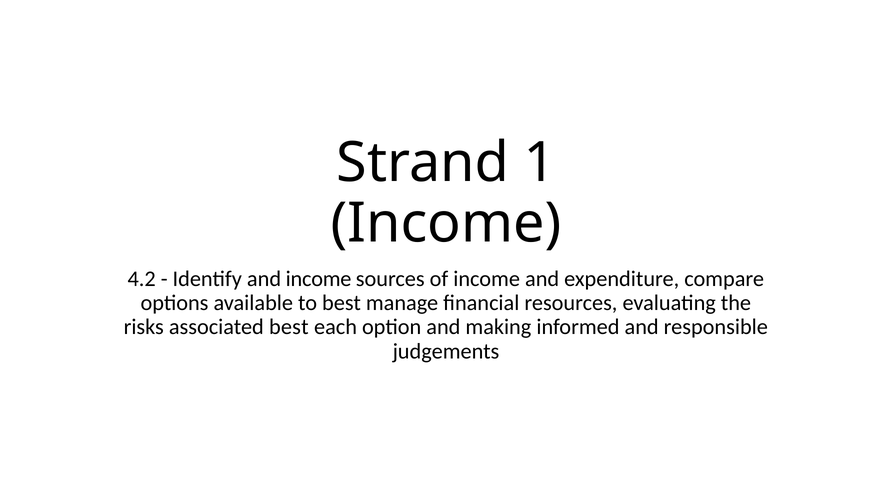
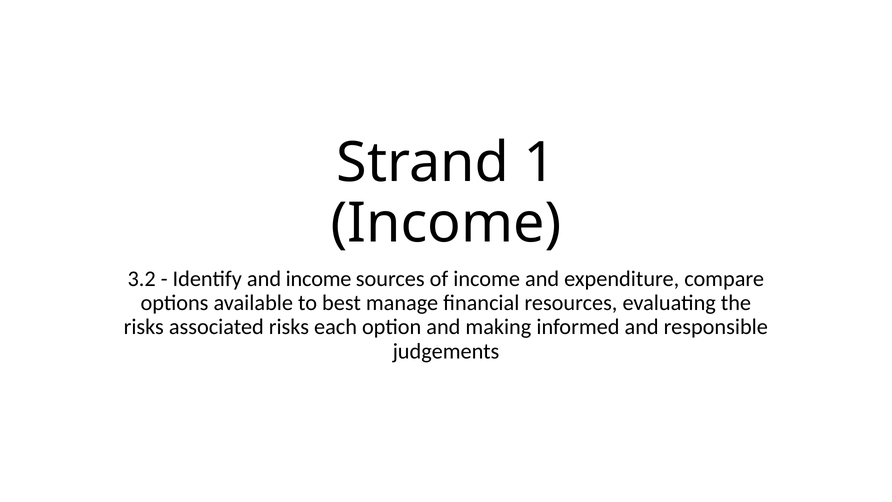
4.2: 4.2 -> 3.2
associated best: best -> risks
